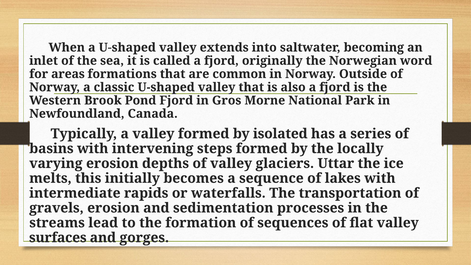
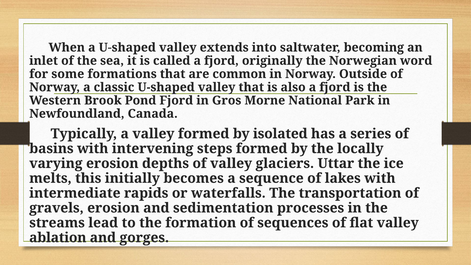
areas: areas -> some
surfaces: surfaces -> ablation
